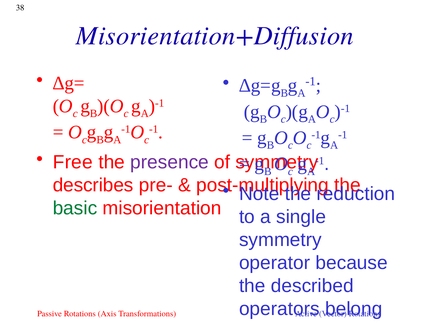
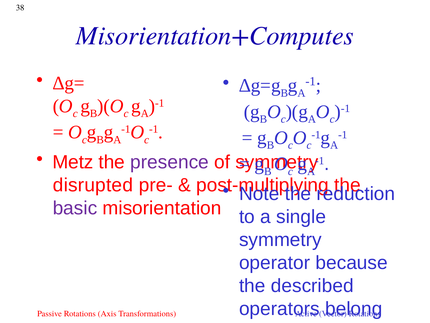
Misorientation+Diffusion: Misorientation+Diffusion -> Misorientation+Computes
Free: Free -> Metz
describes: describes -> disrupted
basic colour: green -> purple
